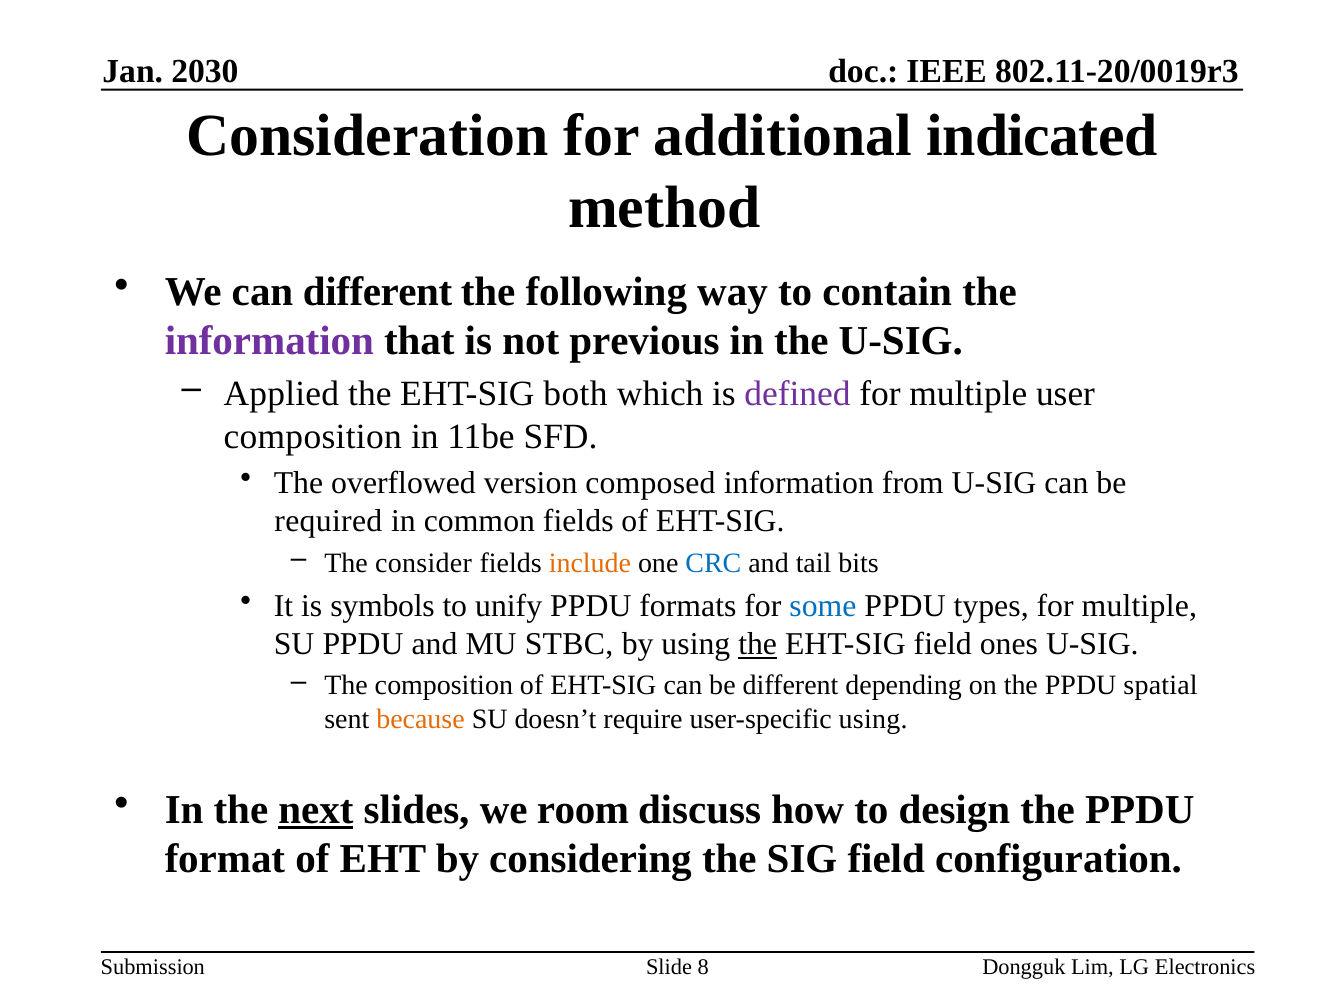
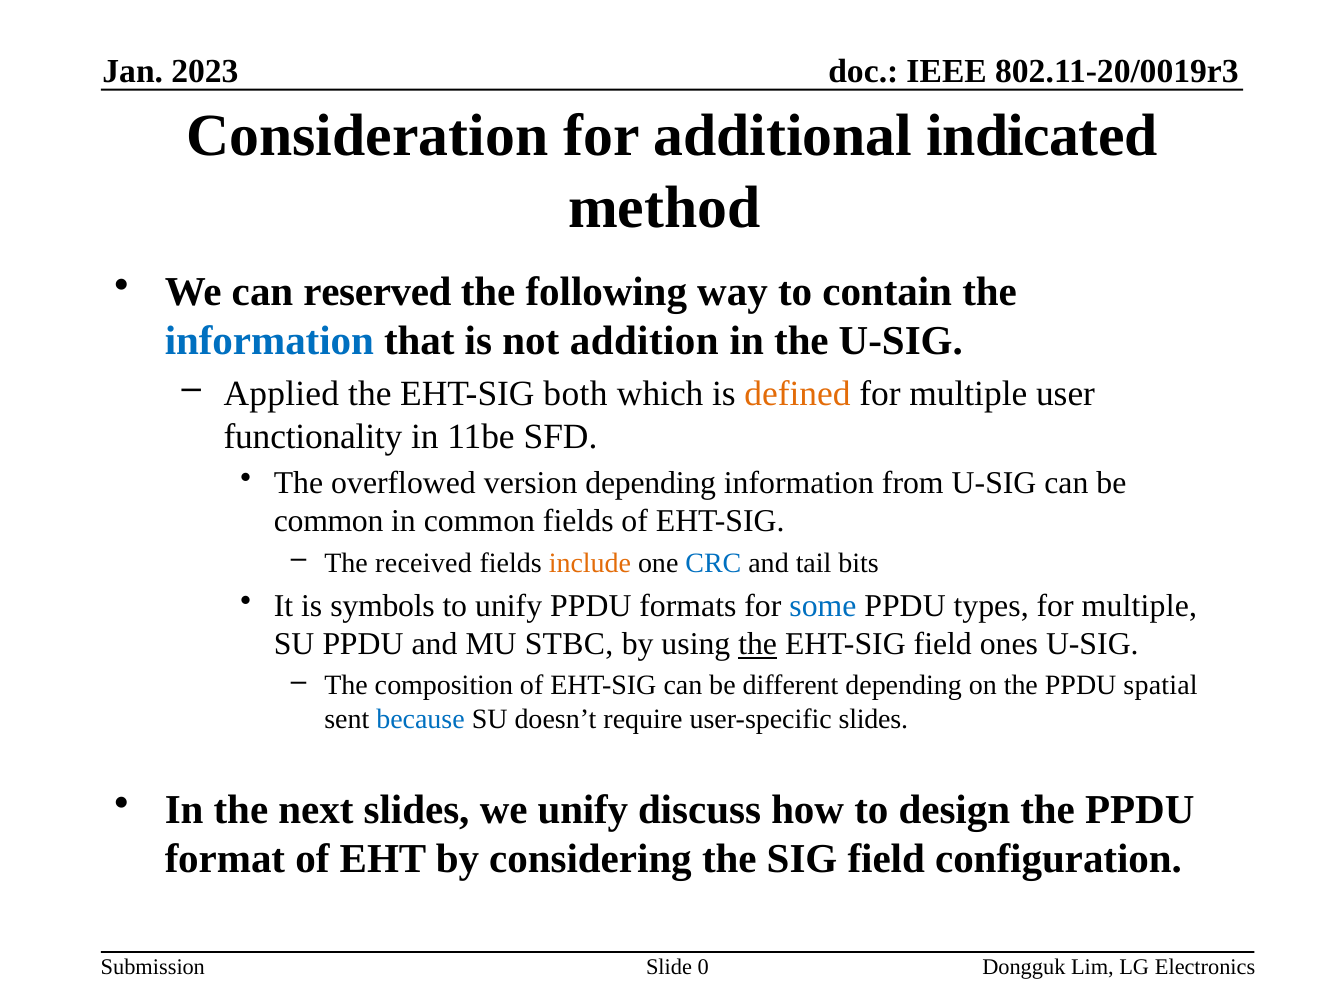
2030: 2030 -> 2023
can different: different -> reserved
information at (269, 341) colour: purple -> blue
previous: previous -> addition
defined colour: purple -> orange
composition at (313, 437): composition -> functionality
version composed: composed -> depending
required at (328, 522): required -> common
consider: consider -> received
because colour: orange -> blue
user-specific using: using -> slides
next underline: present -> none
we room: room -> unify
8: 8 -> 0
